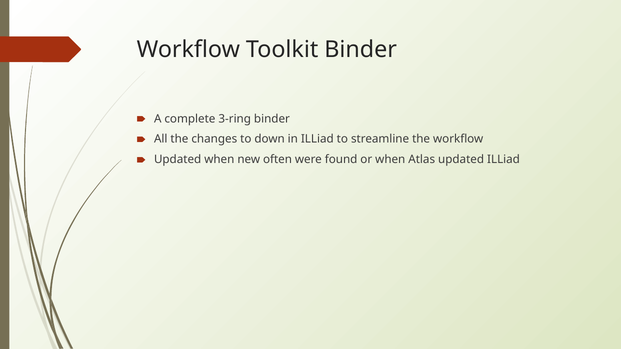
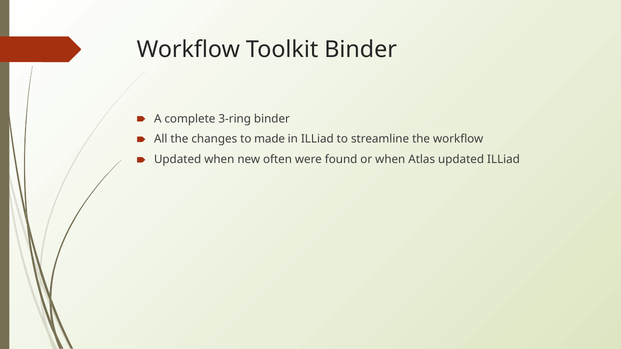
down: down -> made
